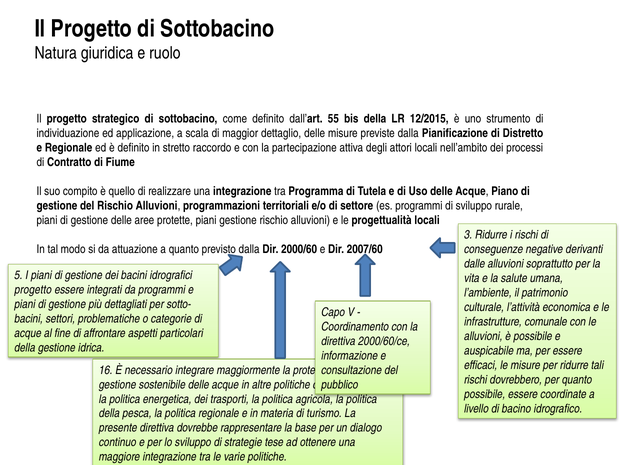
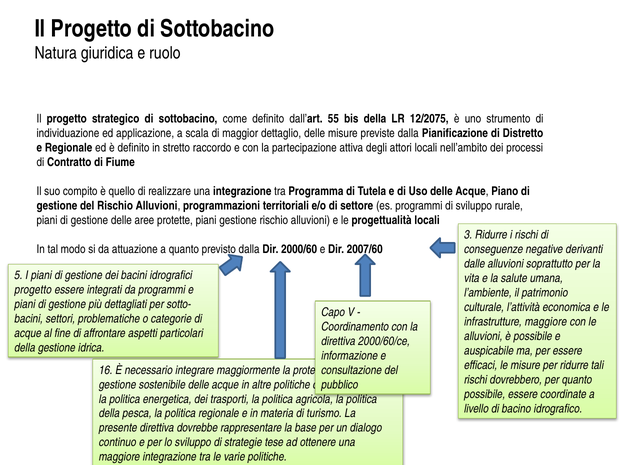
12/2015: 12/2015 -> 12/2075
infrastrutture comunale: comunale -> maggiore
